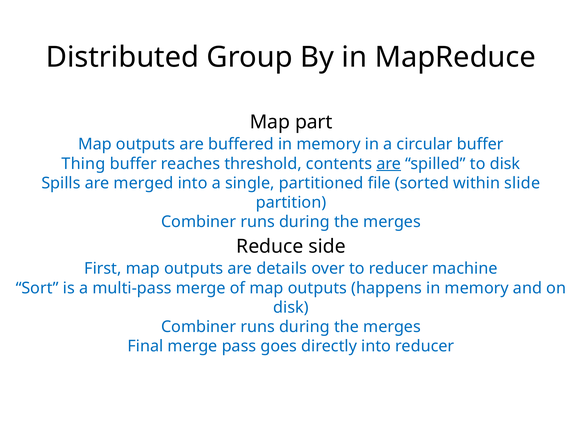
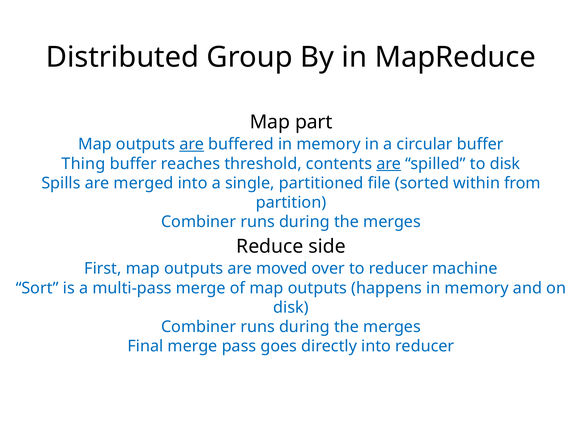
are at (192, 144) underline: none -> present
slide: slide -> from
details: details -> moved
